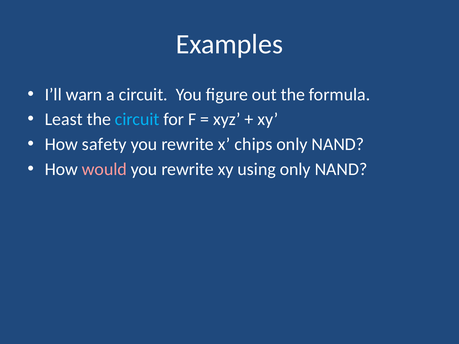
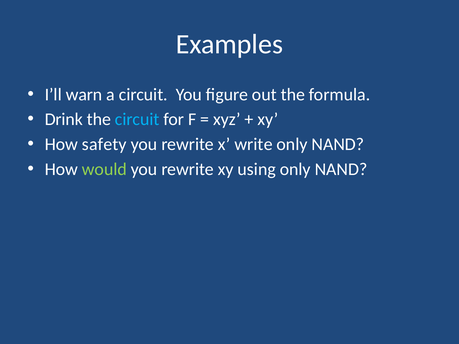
Least: Least -> Drink
chips: chips -> write
would colour: pink -> light green
